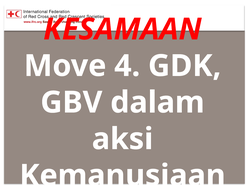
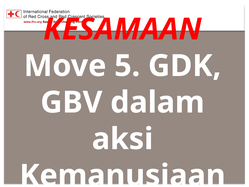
4: 4 -> 5
